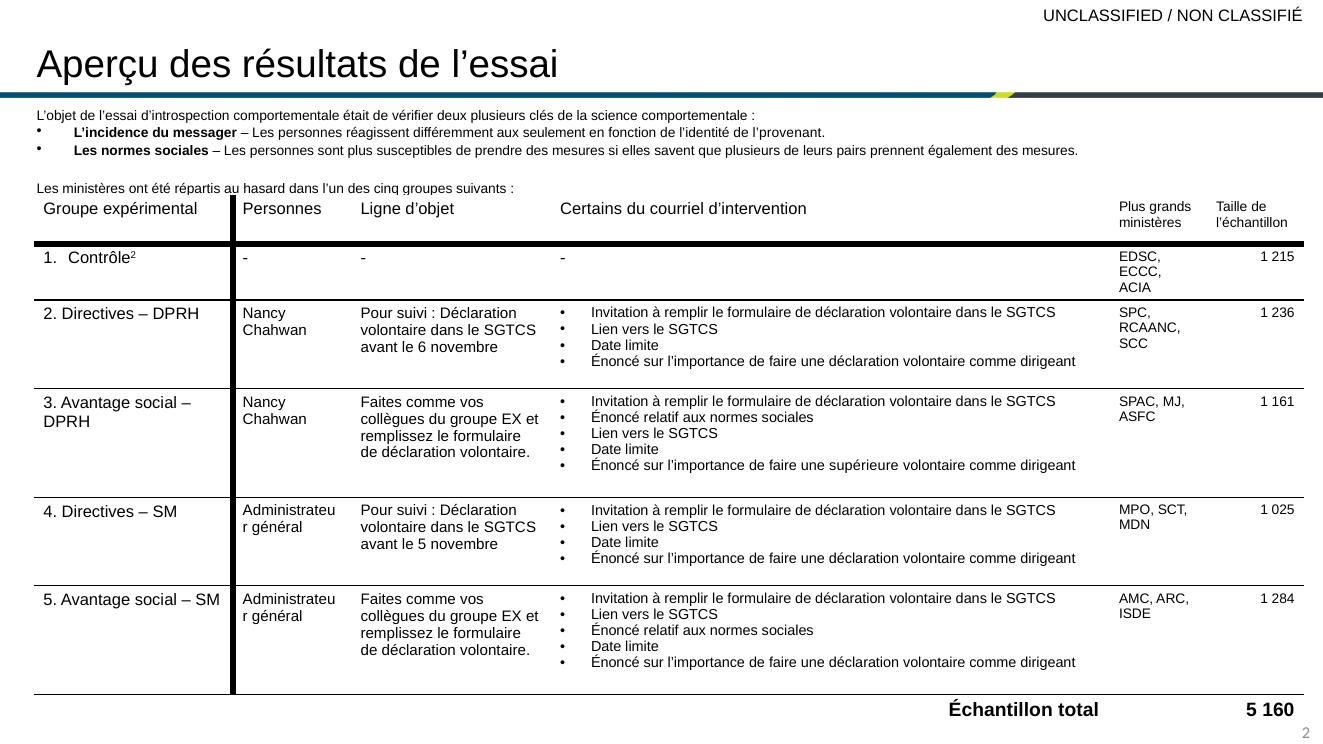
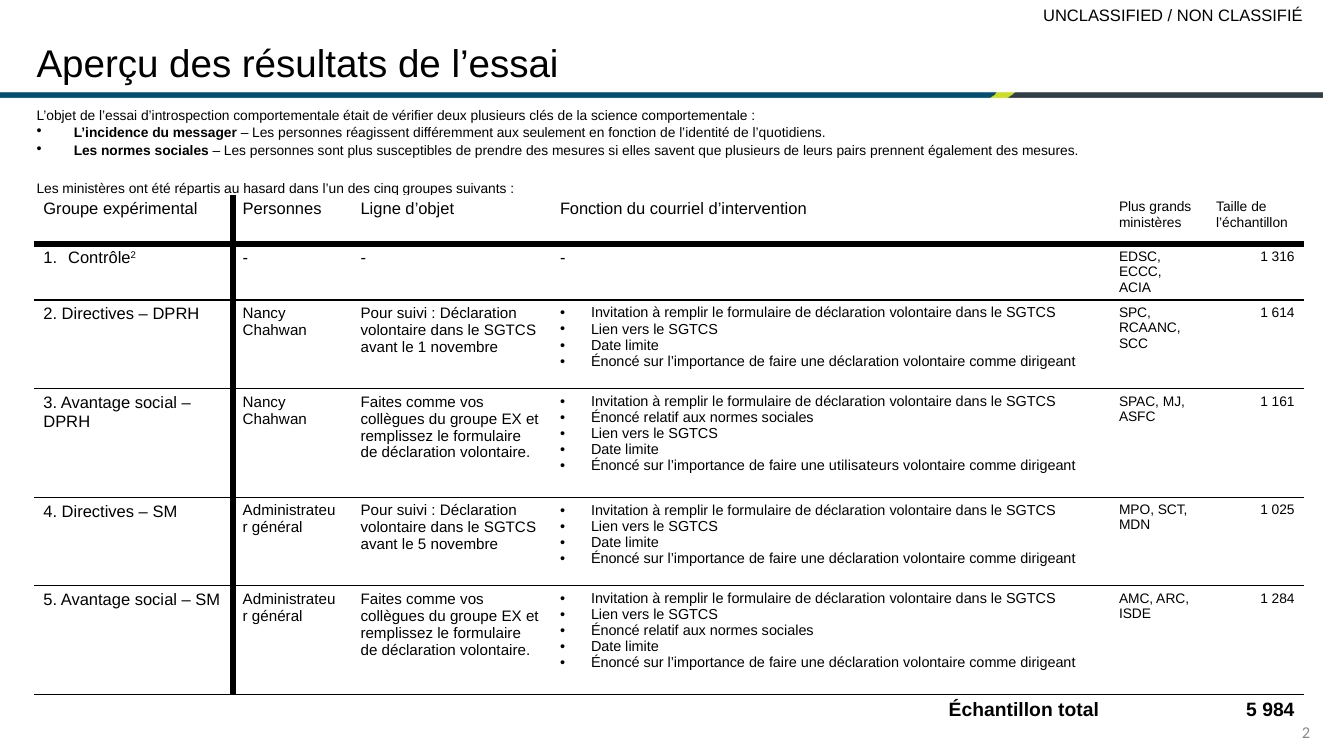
l’provenant: l’provenant -> l’quotidiens
d’objet Certains: Certains -> Fonction
215: 215 -> 316
236: 236 -> 614
le 6: 6 -> 1
supérieure: supérieure -> utilisateurs
160: 160 -> 984
